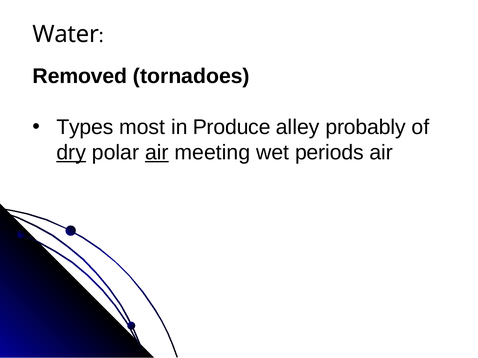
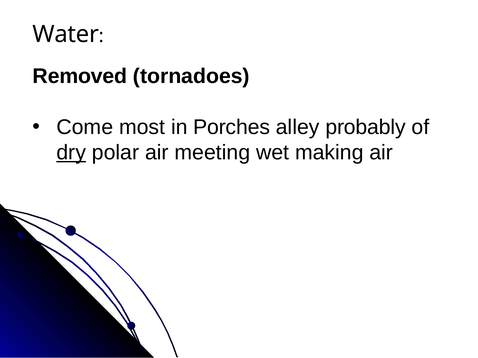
Types: Types -> Come
Produce: Produce -> Porches
air at (157, 153) underline: present -> none
periods: periods -> making
